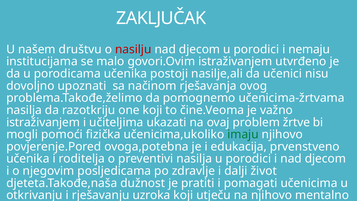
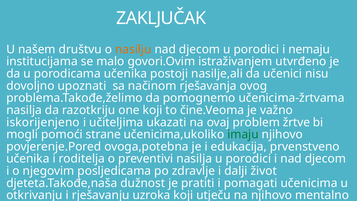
nasilju colour: red -> orange
istraživanjem at (43, 122): istraživanjem -> iskorijenjeno
fizička: fizička -> strane
